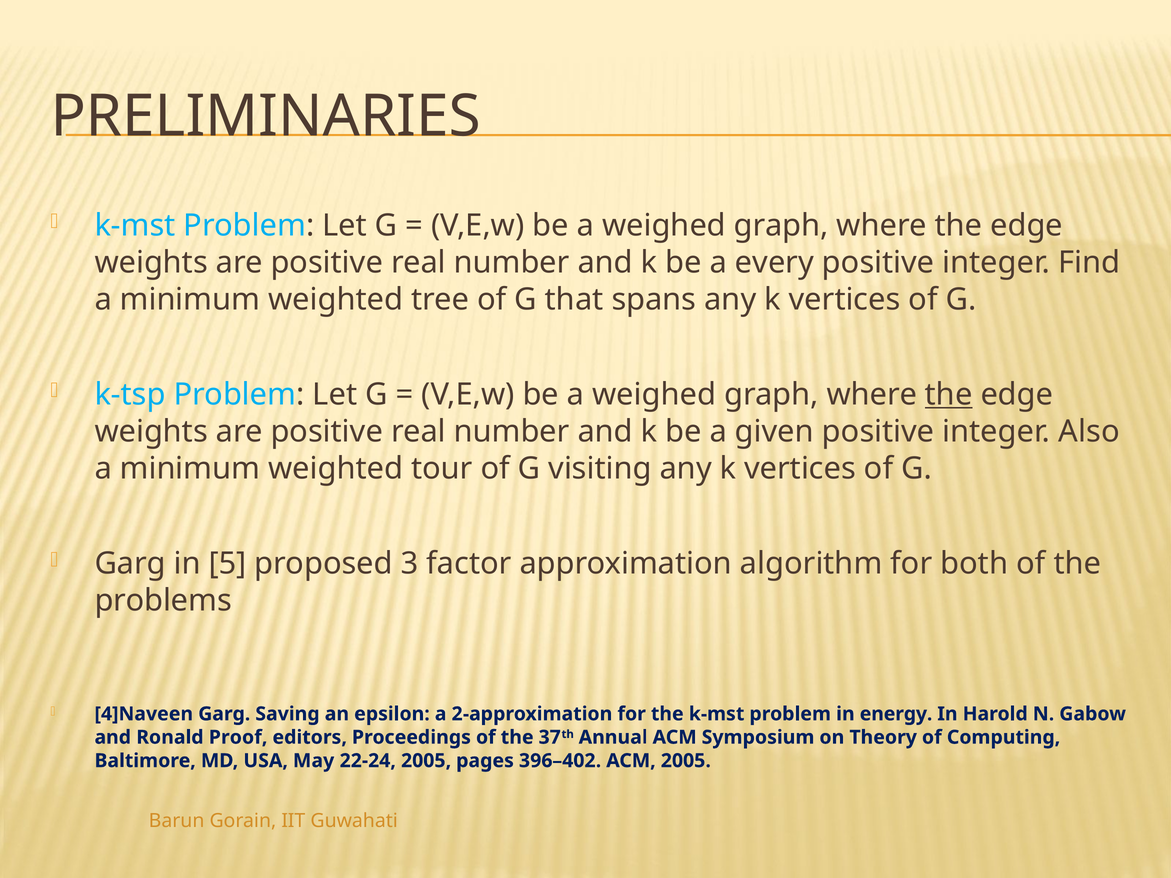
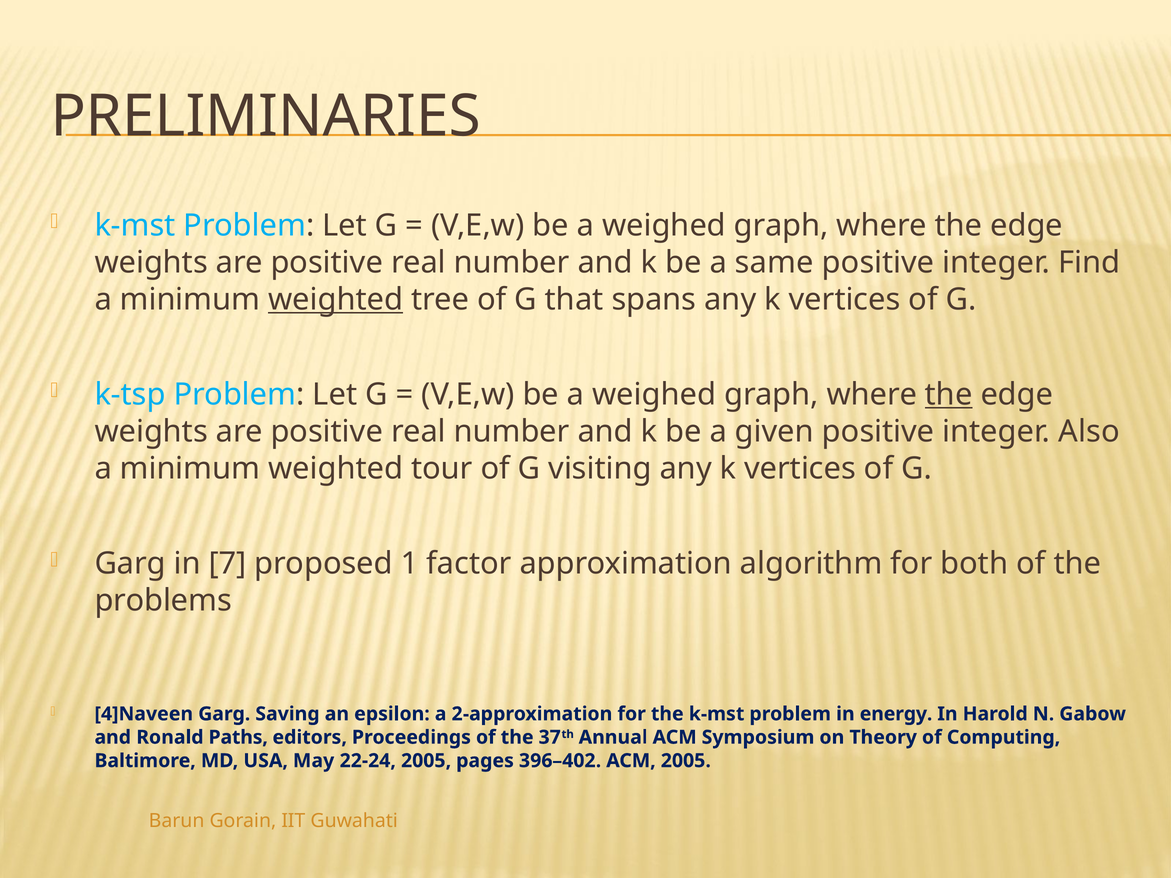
every: every -> same
weighted at (336, 300) underline: none -> present
5: 5 -> 7
3: 3 -> 1
Proof: Proof -> Paths
